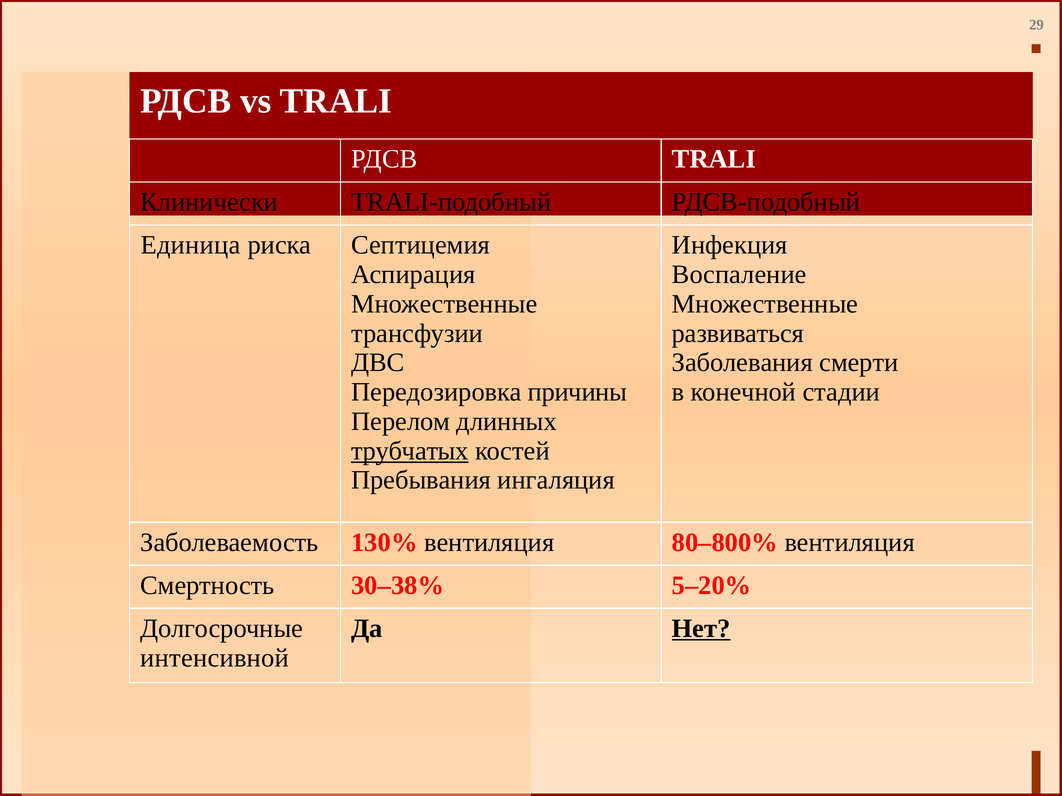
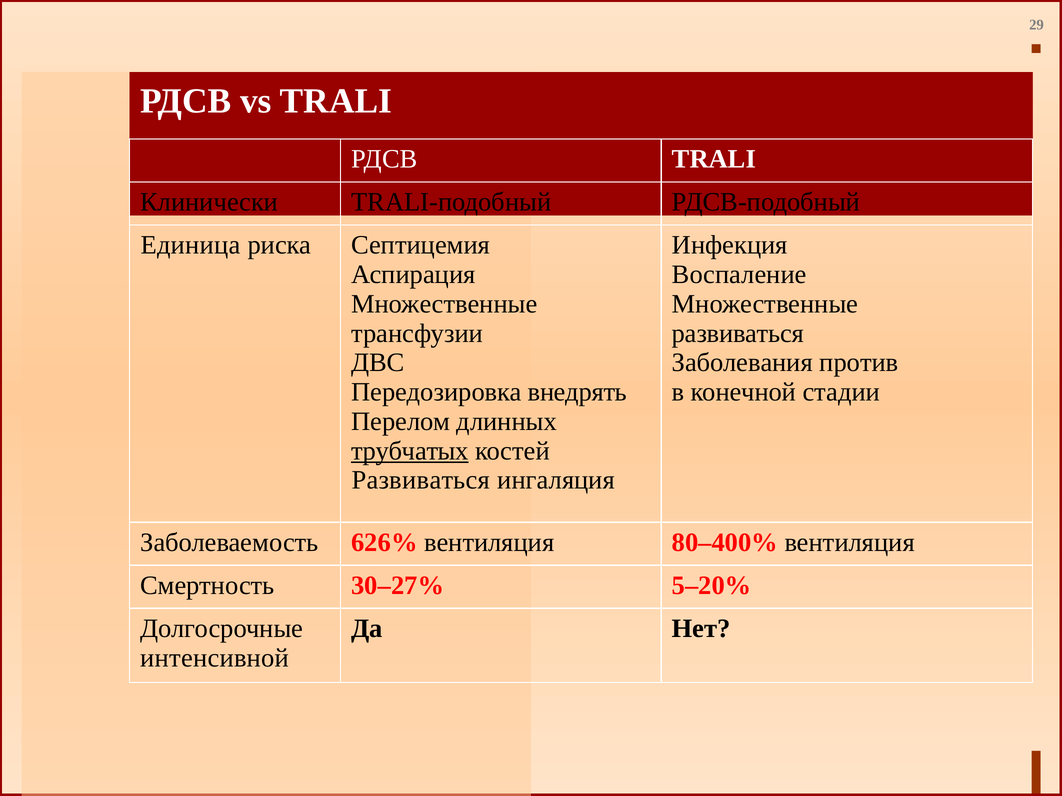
смерти: смерти -> против
причины: причины -> внедрять
Пребывания at (421, 481): Пребывания -> Развиваться
130%: 130% -> 626%
80‒800%: 80‒800% -> 80‒400%
30‒38%: 30‒38% -> 30‒27%
Нет underline: present -> none
